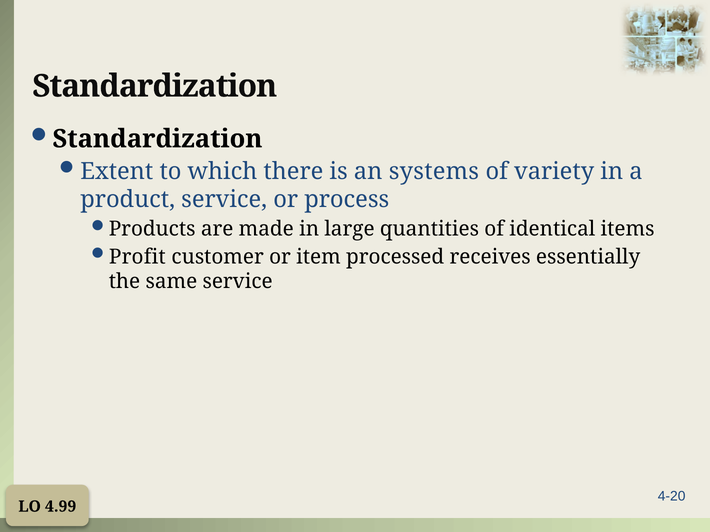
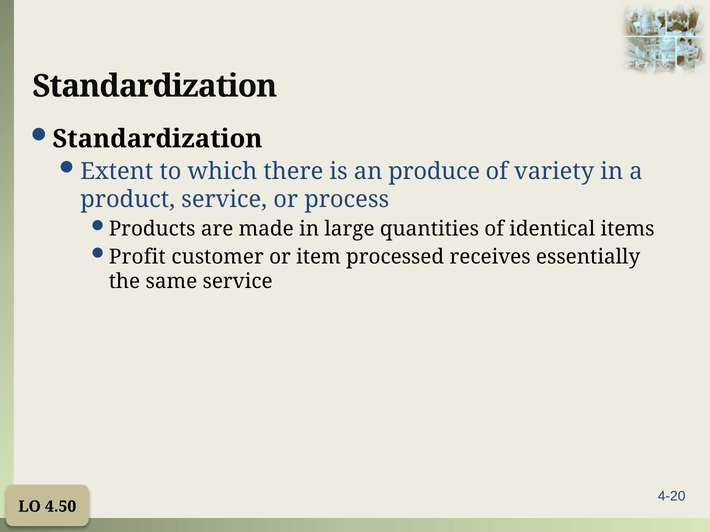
systems: systems -> produce
4.99: 4.99 -> 4.50
